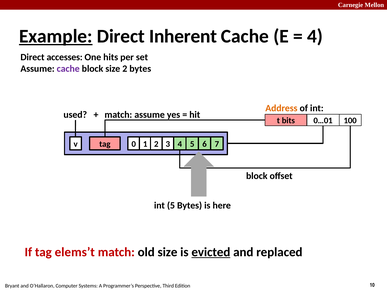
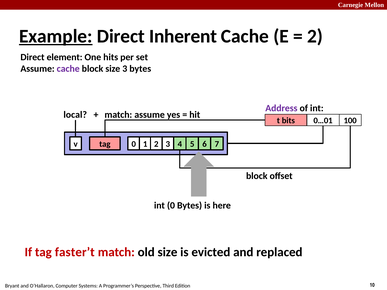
4 at (315, 36): 4 -> 2
accesses: accesses -> element
size 2: 2 -> 3
Address colour: orange -> purple
used: used -> local
5 at (171, 206): 5 -> 0
elems’t: elems’t -> faster’t
evicted underline: present -> none
